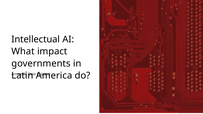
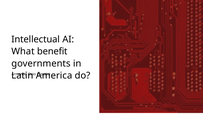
impact: impact -> benefit
